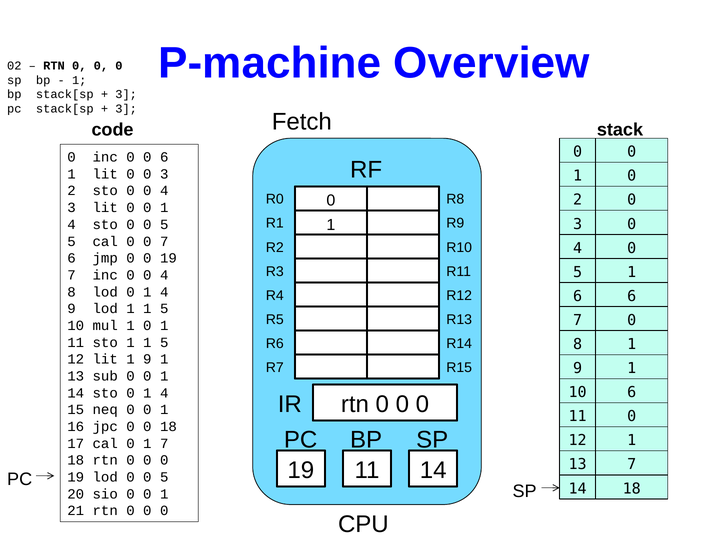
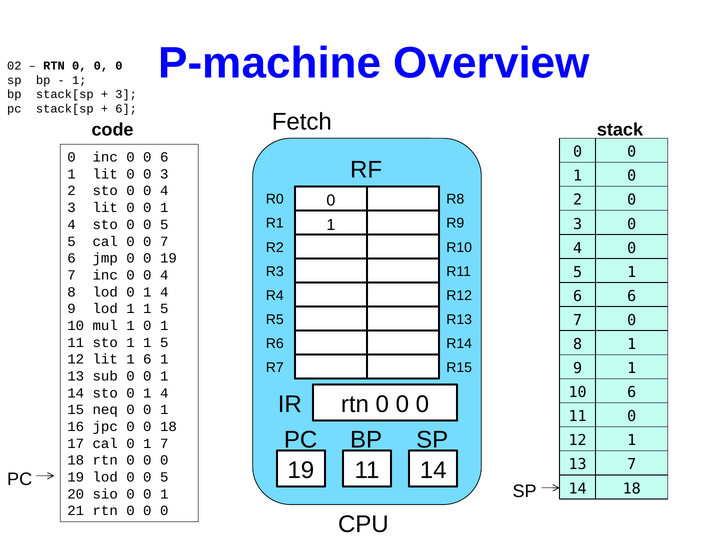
3 at (126, 109): 3 -> 6
lit 1 9: 9 -> 6
